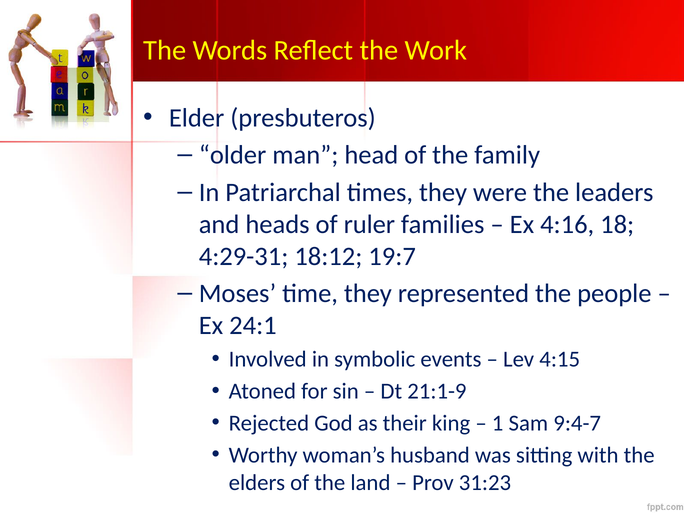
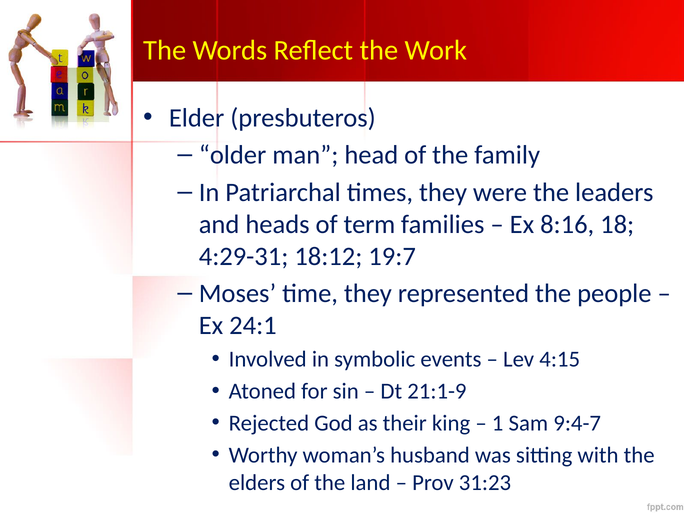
ruler: ruler -> term
4:16: 4:16 -> 8:16
